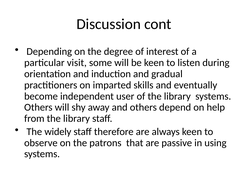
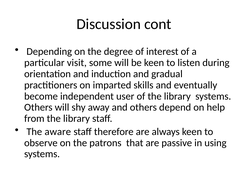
widely: widely -> aware
